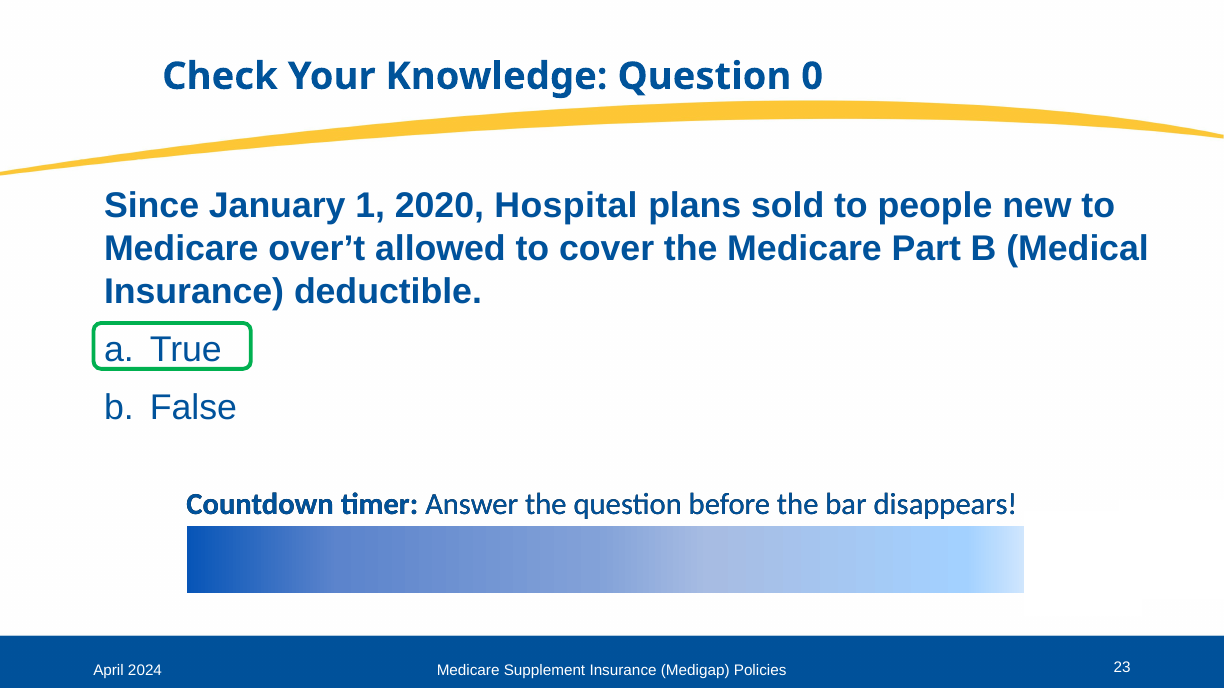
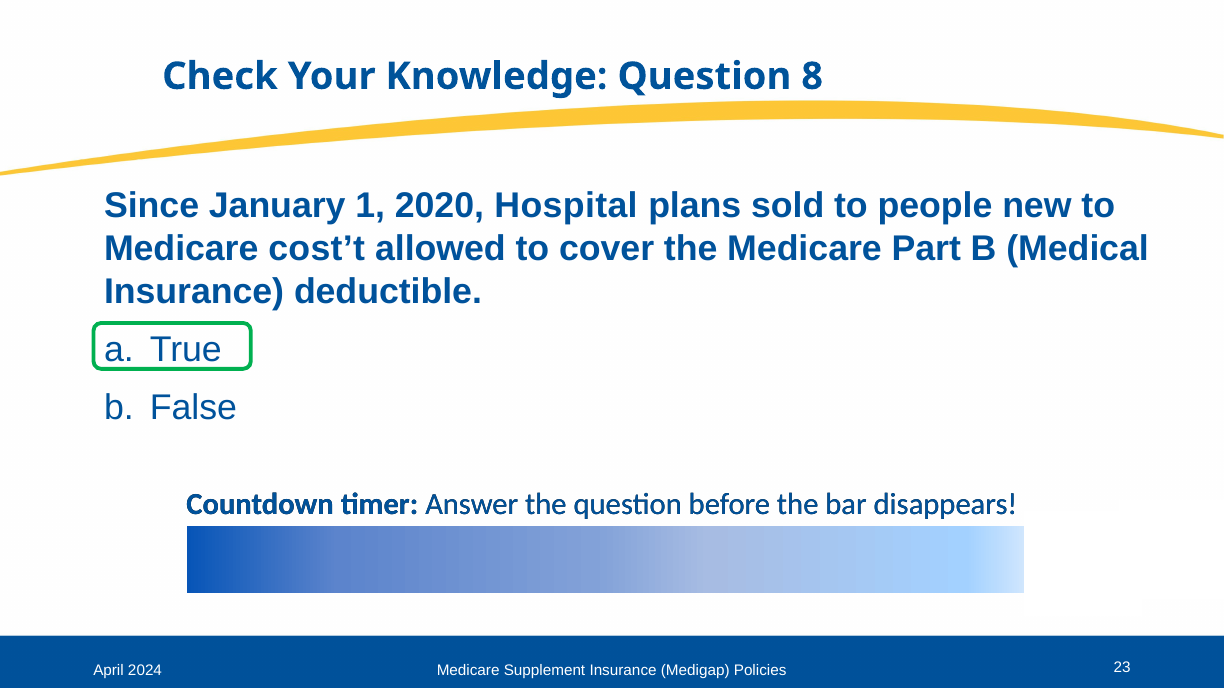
0: 0 -> 8
over’t: over’t -> cost’t
